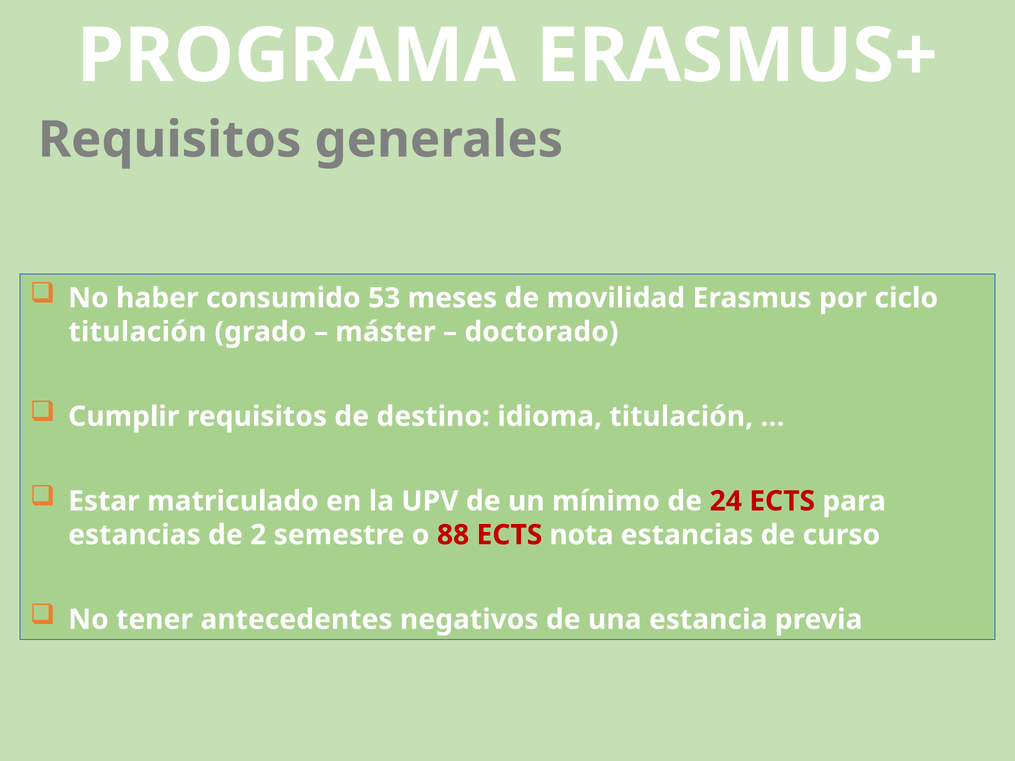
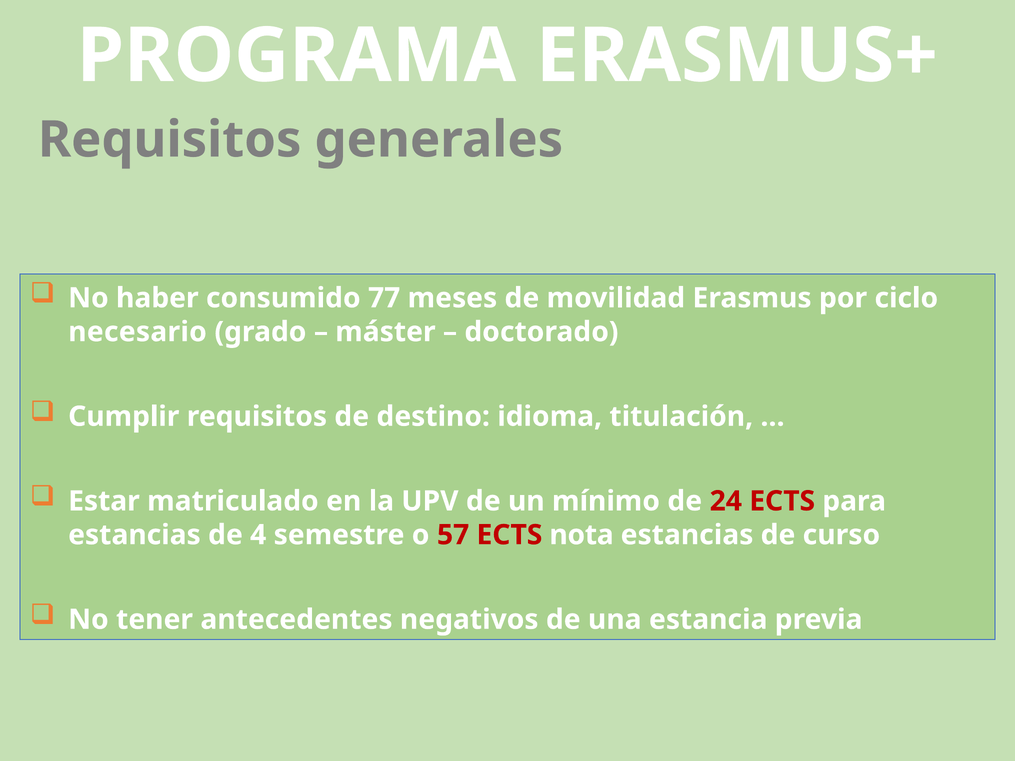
53: 53 -> 77
titulación at (137, 332): titulación -> necesario
2: 2 -> 4
88: 88 -> 57
